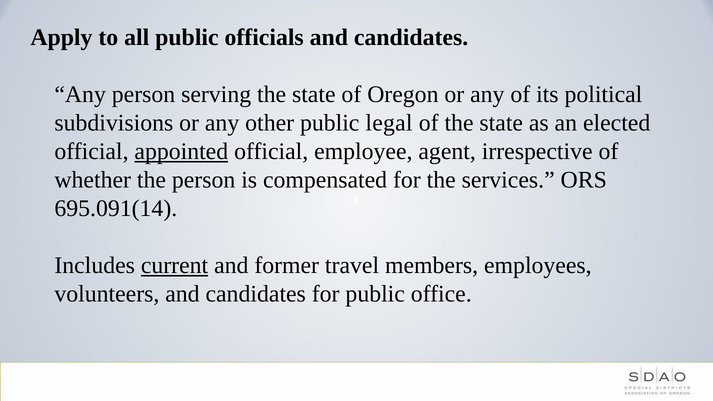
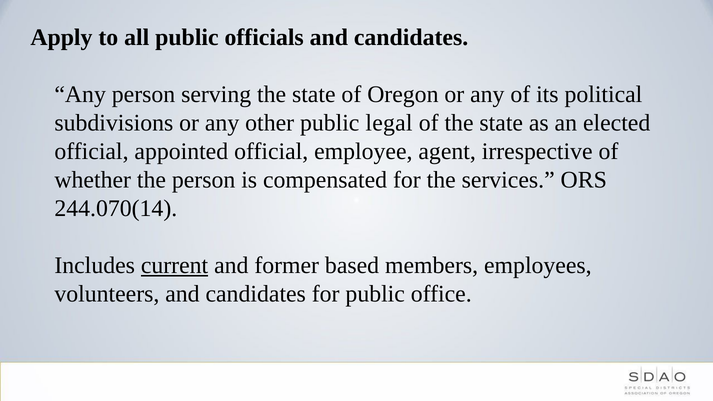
appointed underline: present -> none
695.091(14: 695.091(14 -> 244.070(14
travel: travel -> based
